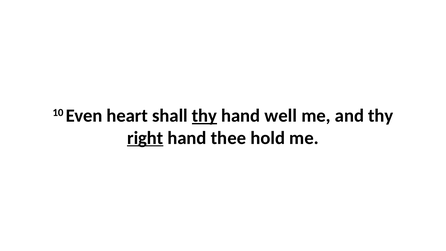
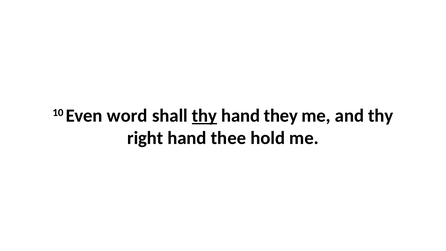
heart: heart -> word
well: well -> they
right underline: present -> none
